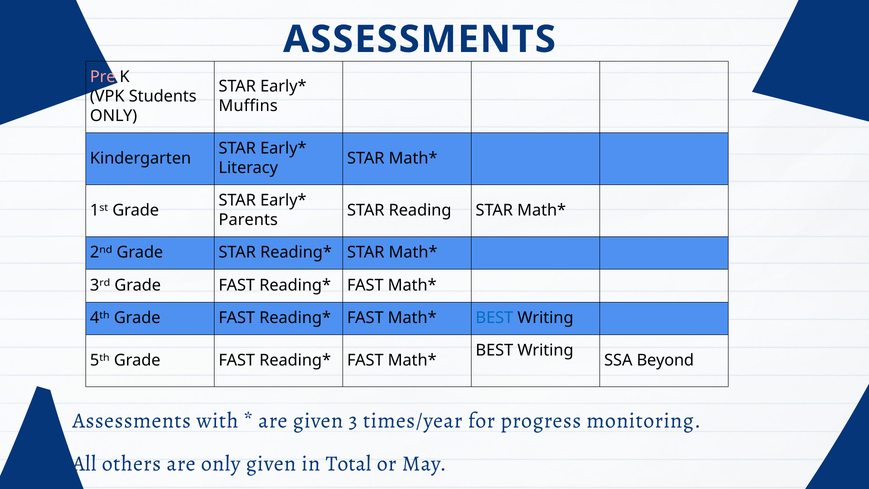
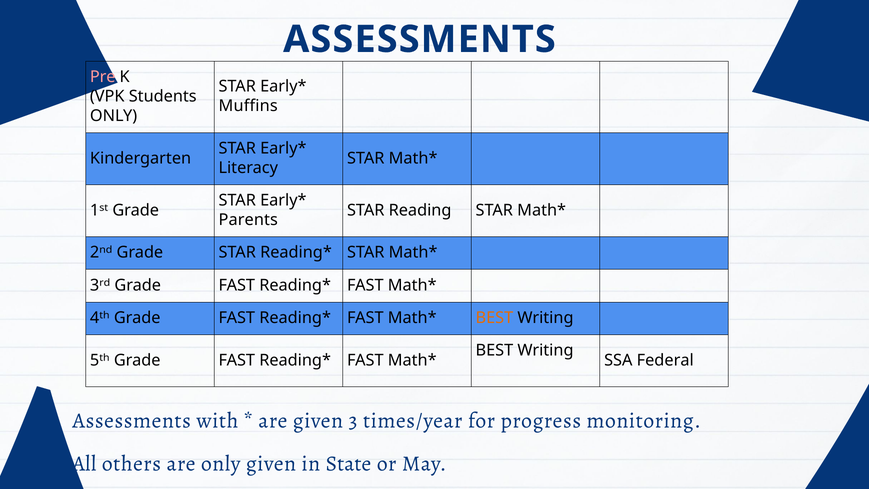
BEST at (494, 318) colour: blue -> orange
Beyond: Beyond -> Federal
Total: Total -> State
